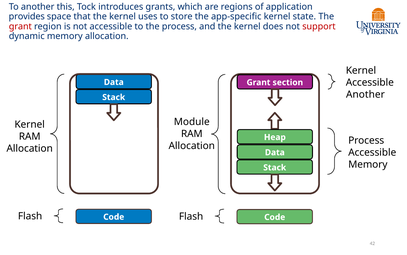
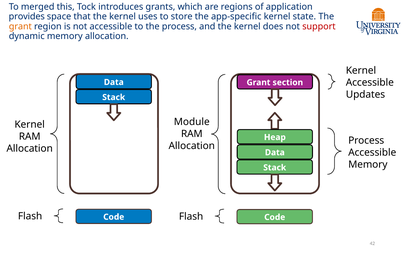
To another: another -> merged
grant at (20, 26) colour: red -> orange
Another at (365, 94): Another -> Updates
